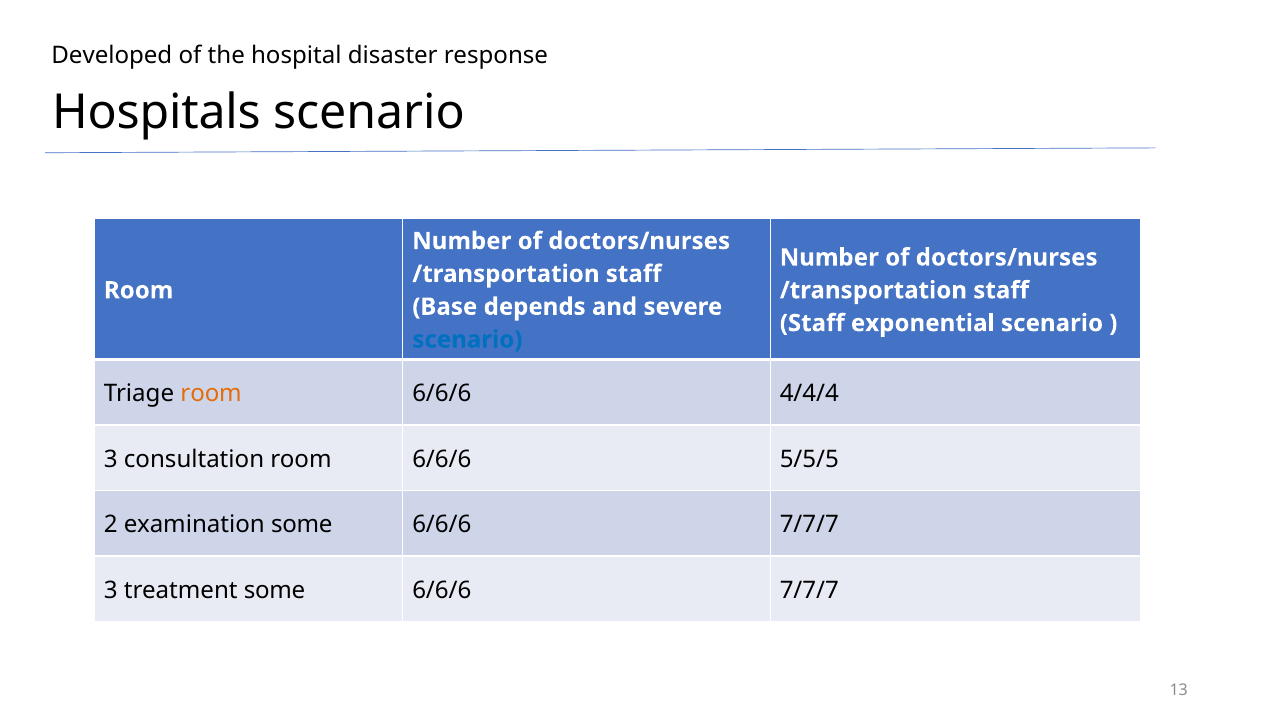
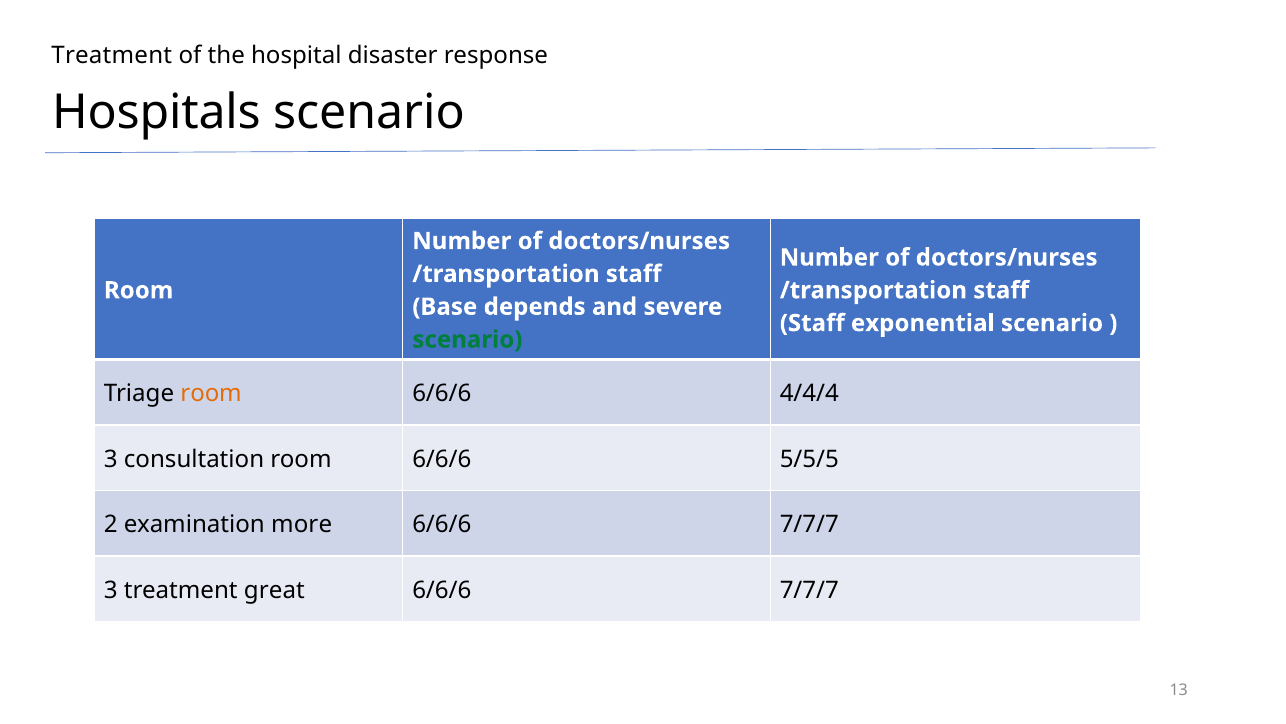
Developed at (112, 56): Developed -> Treatment
scenario at (467, 339) colour: blue -> green
examination some: some -> more
treatment some: some -> great
